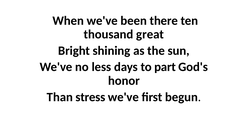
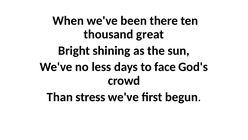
part: part -> face
honor: honor -> crowd
